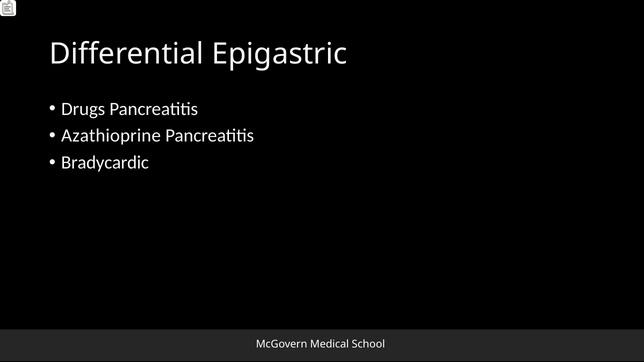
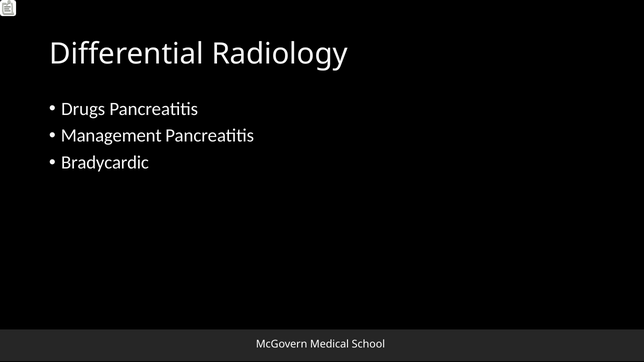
Epigastric: Epigastric -> Radiology
Azathioprine: Azathioprine -> Management
